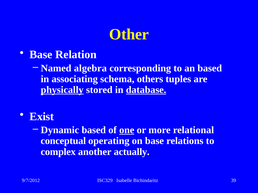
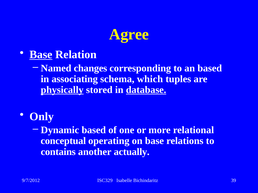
Other: Other -> Agree
Base at (41, 55) underline: none -> present
algebra: algebra -> changes
others: others -> which
Exist: Exist -> Only
one underline: present -> none
complex: complex -> contains
